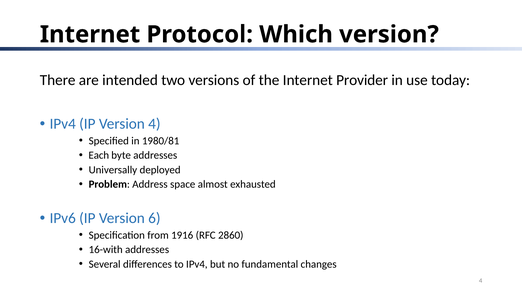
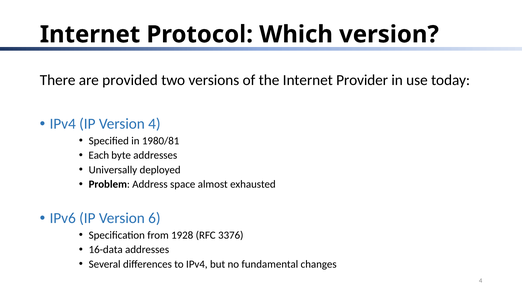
intended: intended -> provided
1916: 1916 -> 1928
2860: 2860 -> 3376
16-with: 16-with -> 16-data
